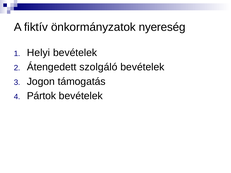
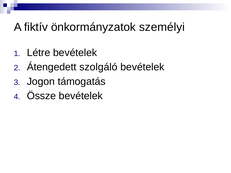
nyereség: nyereség -> személyi
Helyi: Helyi -> Létre
Pártok: Pártok -> Össze
